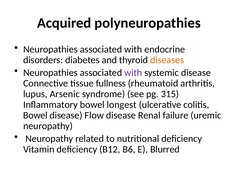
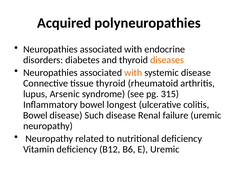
with at (133, 73) colour: purple -> orange
tissue fullness: fullness -> thyroid
Flow: Flow -> Such
E Blurred: Blurred -> Uremic
